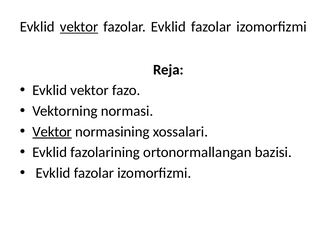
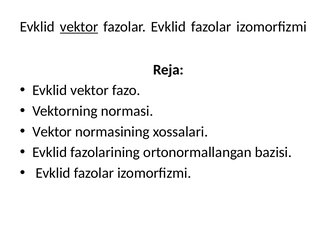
Vektor at (52, 132) underline: present -> none
